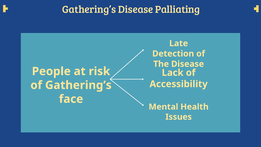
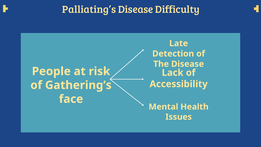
Gathering’s at (89, 9): Gathering’s -> Palliating’s
Palliating: Palliating -> Difficulty
